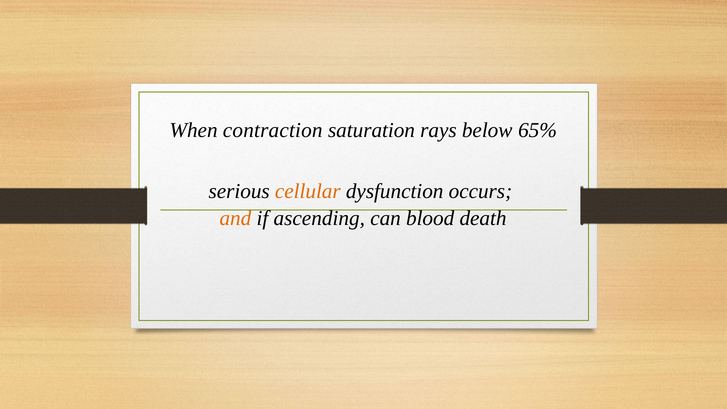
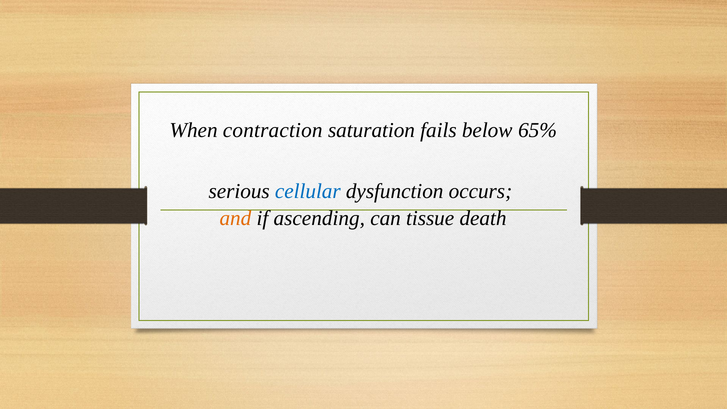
rays: rays -> fails
cellular colour: orange -> blue
blood: blood -> tissue
